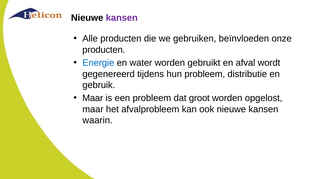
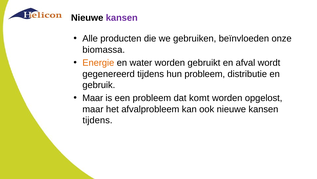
producten at (104, 50): producten -> biomassa
Energie colour: blue -> orange
groot: groot -> komt
waarin at (98, 120): waarin -> tijdens
